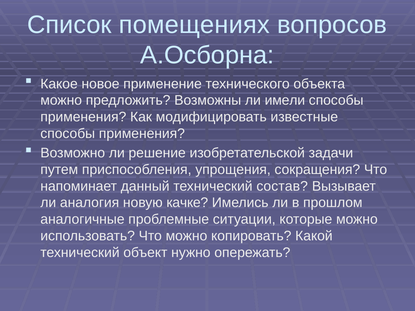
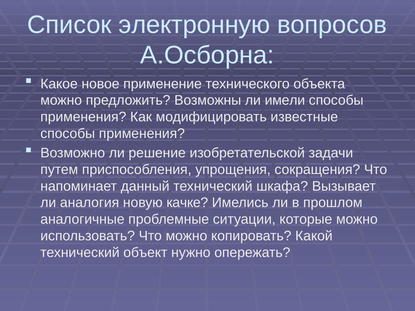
помещениях: помещениях -> электронную
состав: состав -> шкафа
